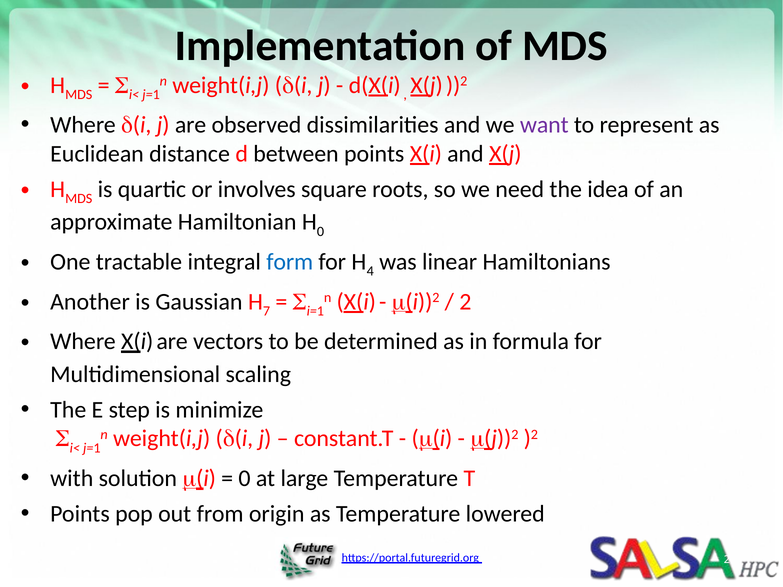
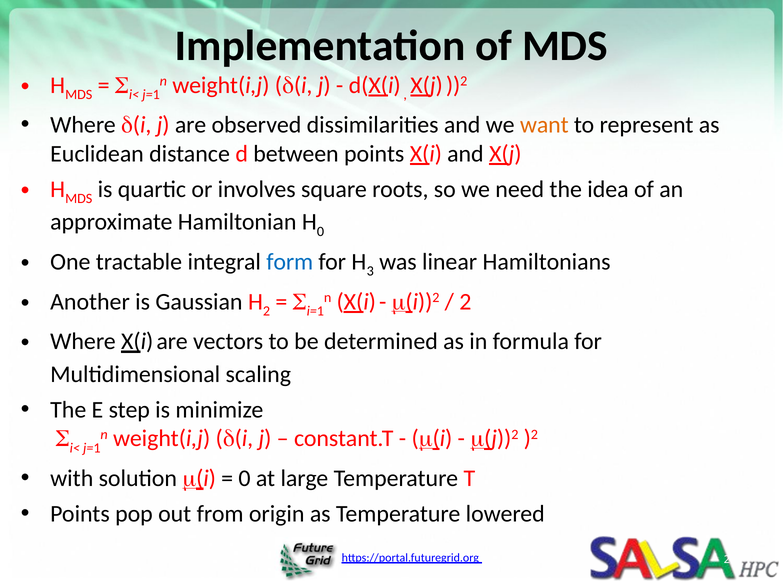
want colour: purple -> orange
4: 4 -> 3
7 at (267, 311): 7 -> 2
